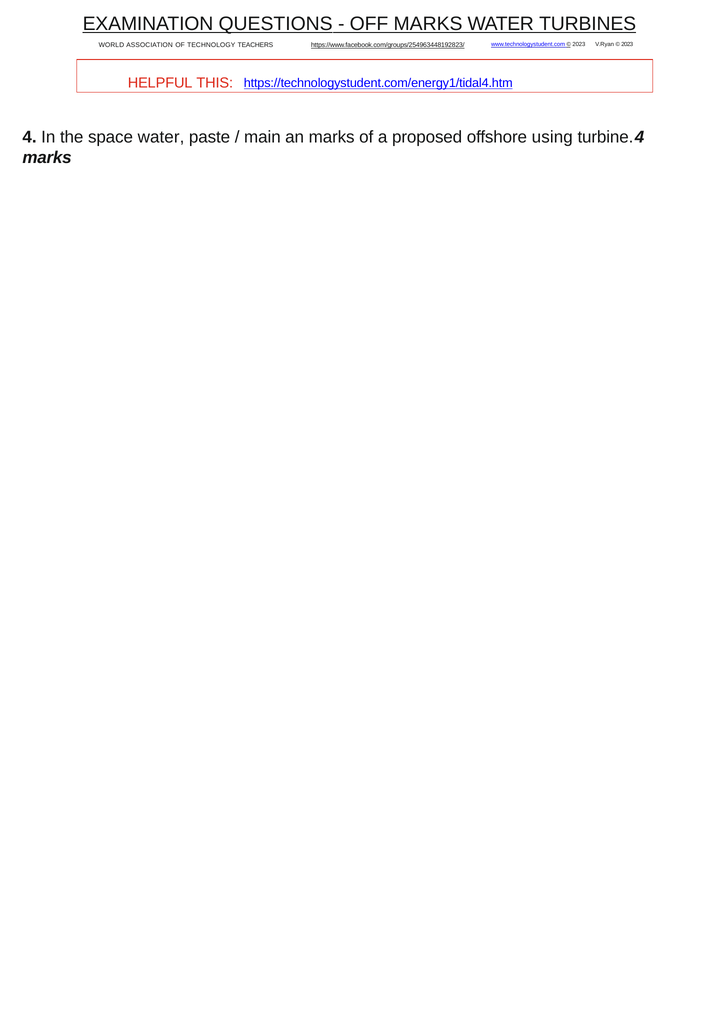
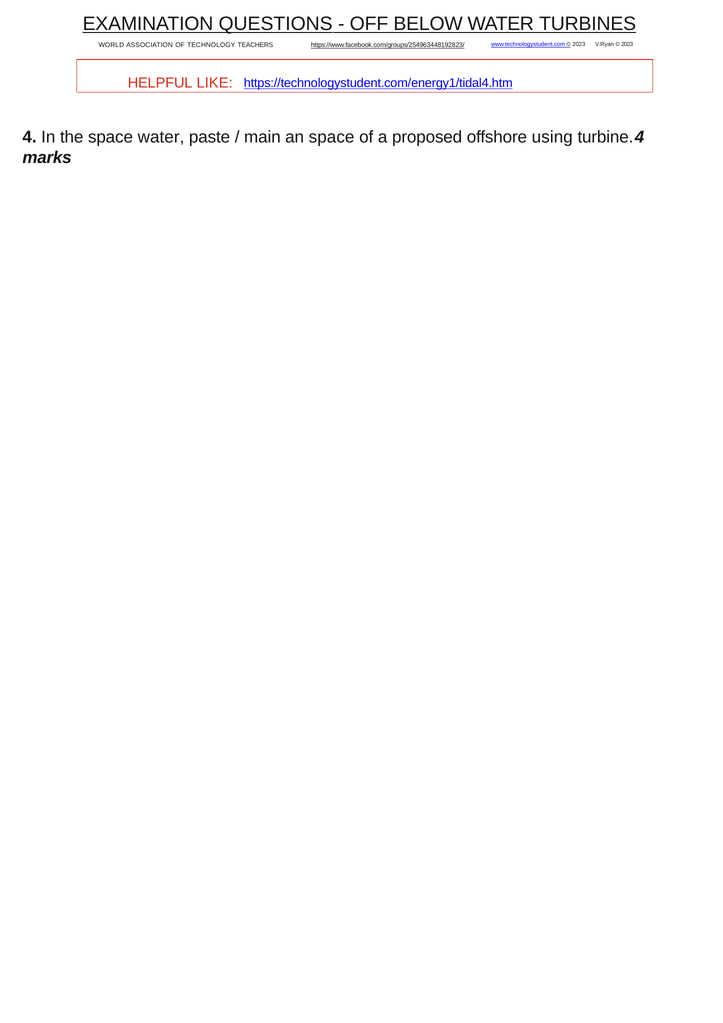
OFF MARKS: MARKS -> BELOW
THIS: THIS -> LIKE
an marks: marks -> space
